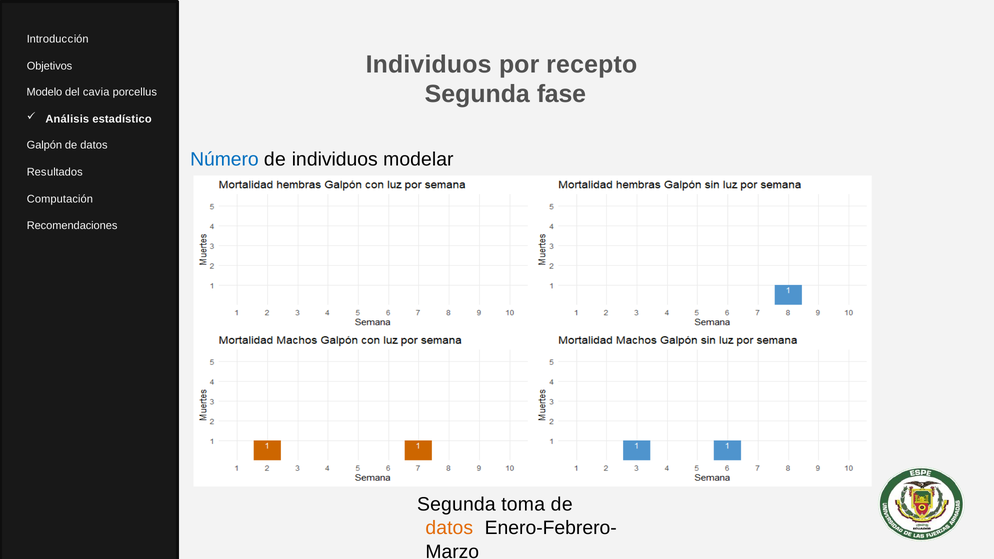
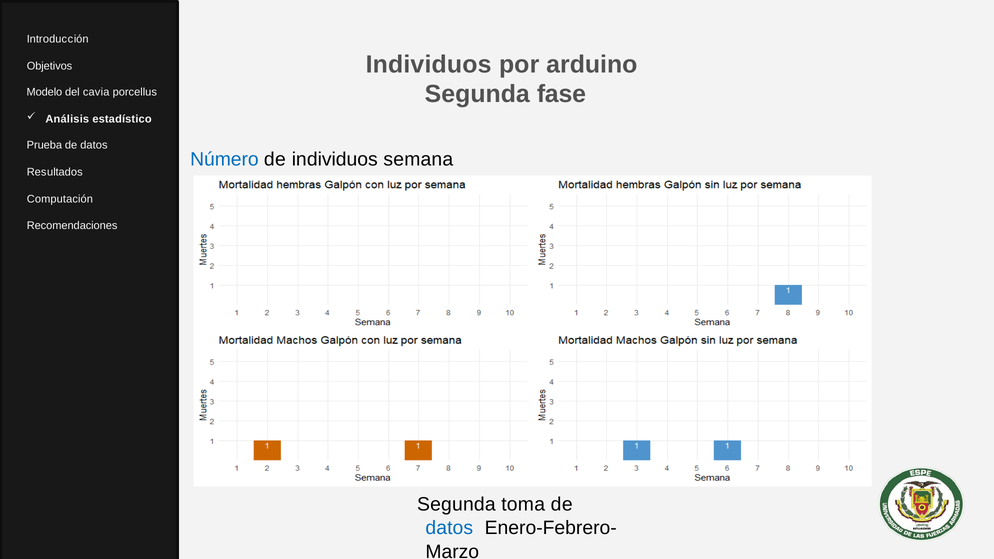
recepto: recepto -> arduino
Galpón: Galpón -> Prueba
modelar: modelar -> semana
datos at (449, 528) colour: orange -> blue
